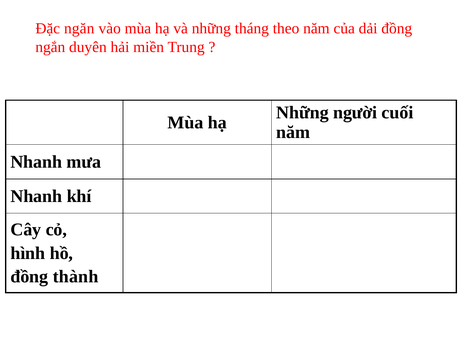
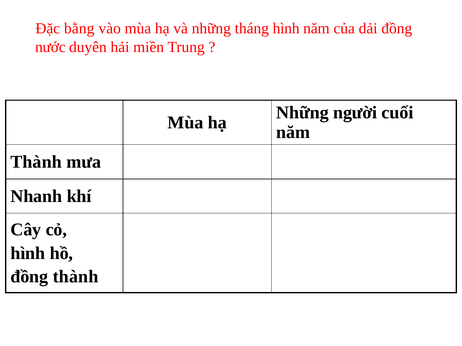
ngăn: ngăn -> bằng
tháng theo: theo -> hình
ngắn: ngắn -> nước
Nhanh at (36, 162): Nhanh -> Thành
